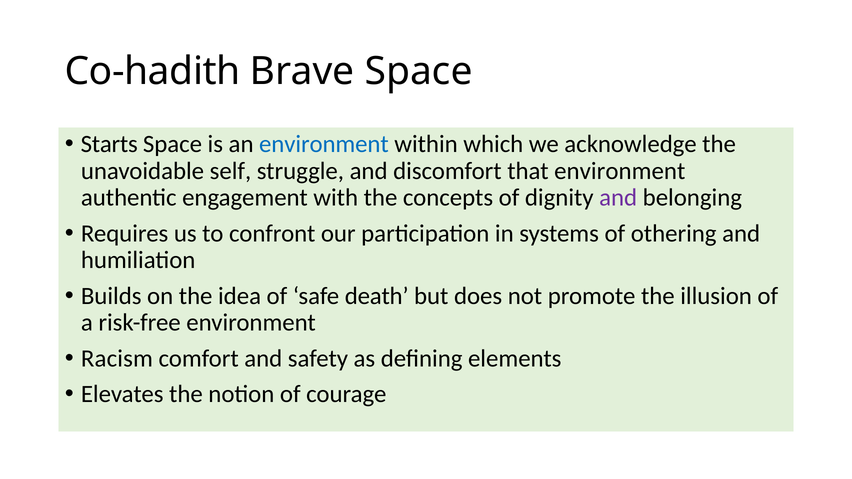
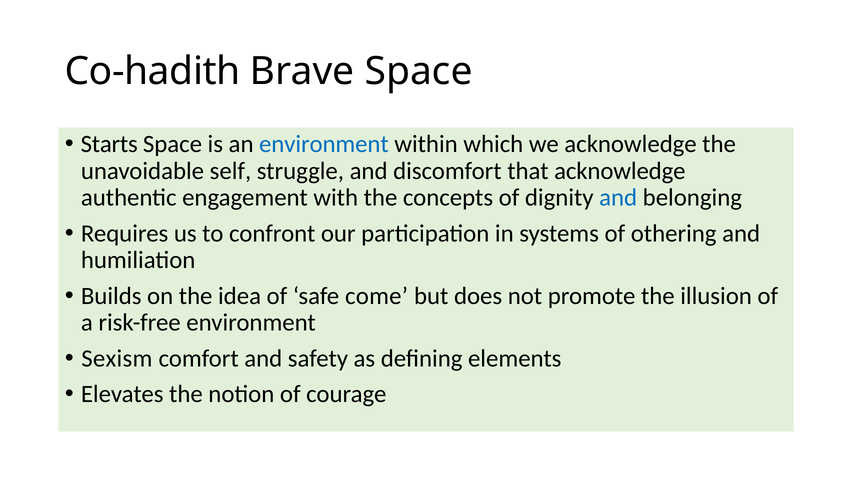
that environment: environment -> acknowledge
and at (618, 198) colour: purple -> blue
death: death -> come
Racism: Racism -> Sexism
